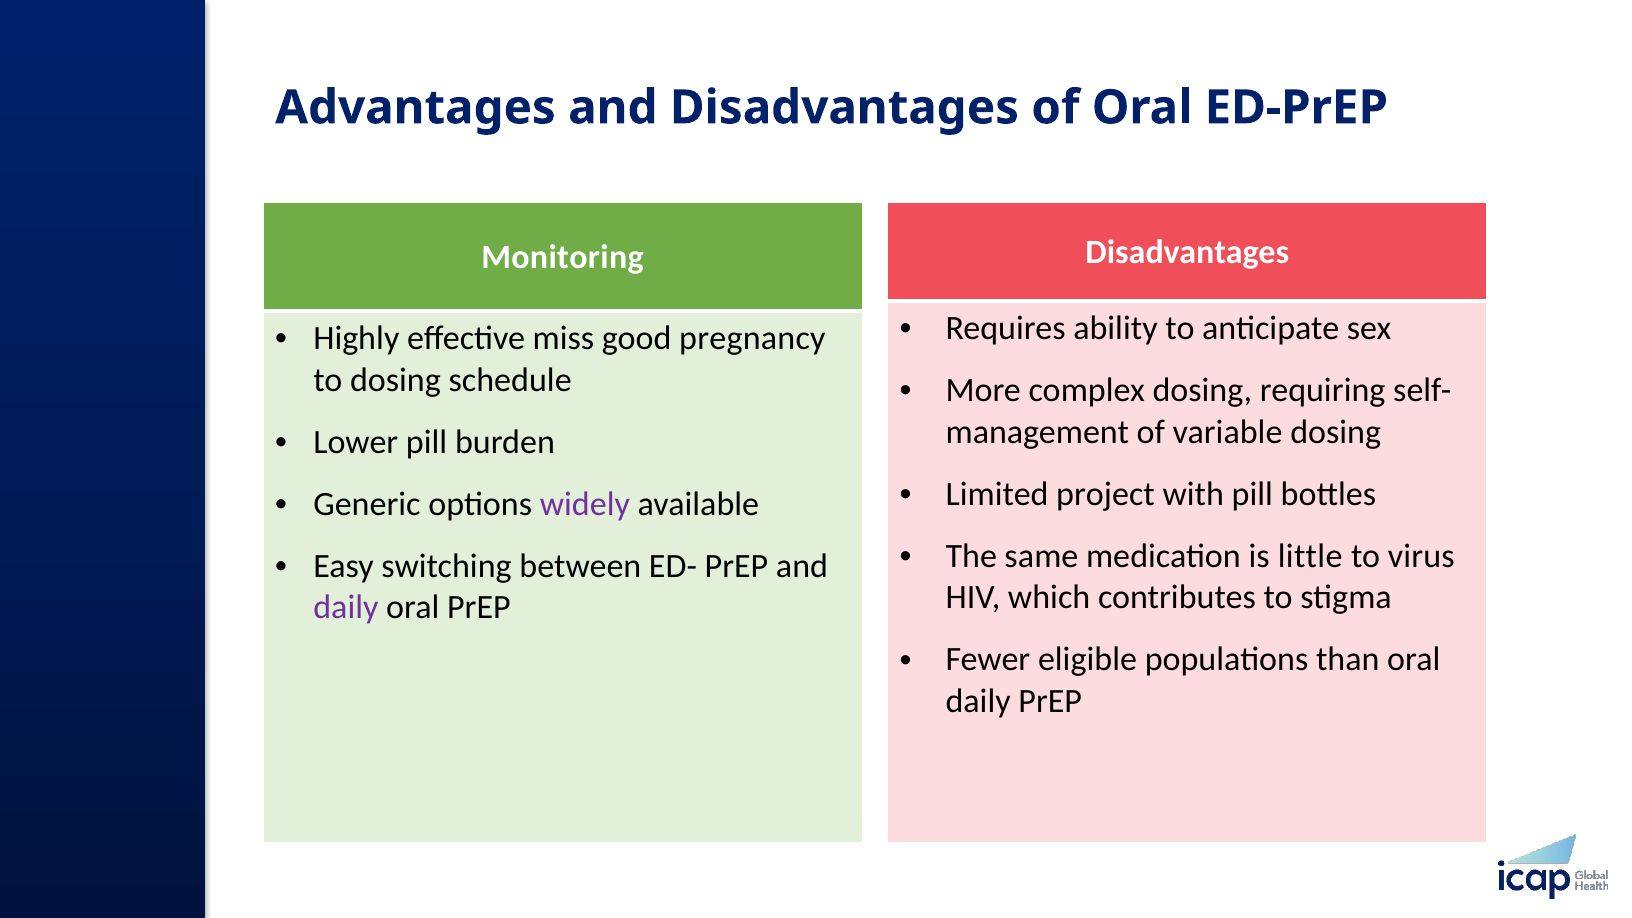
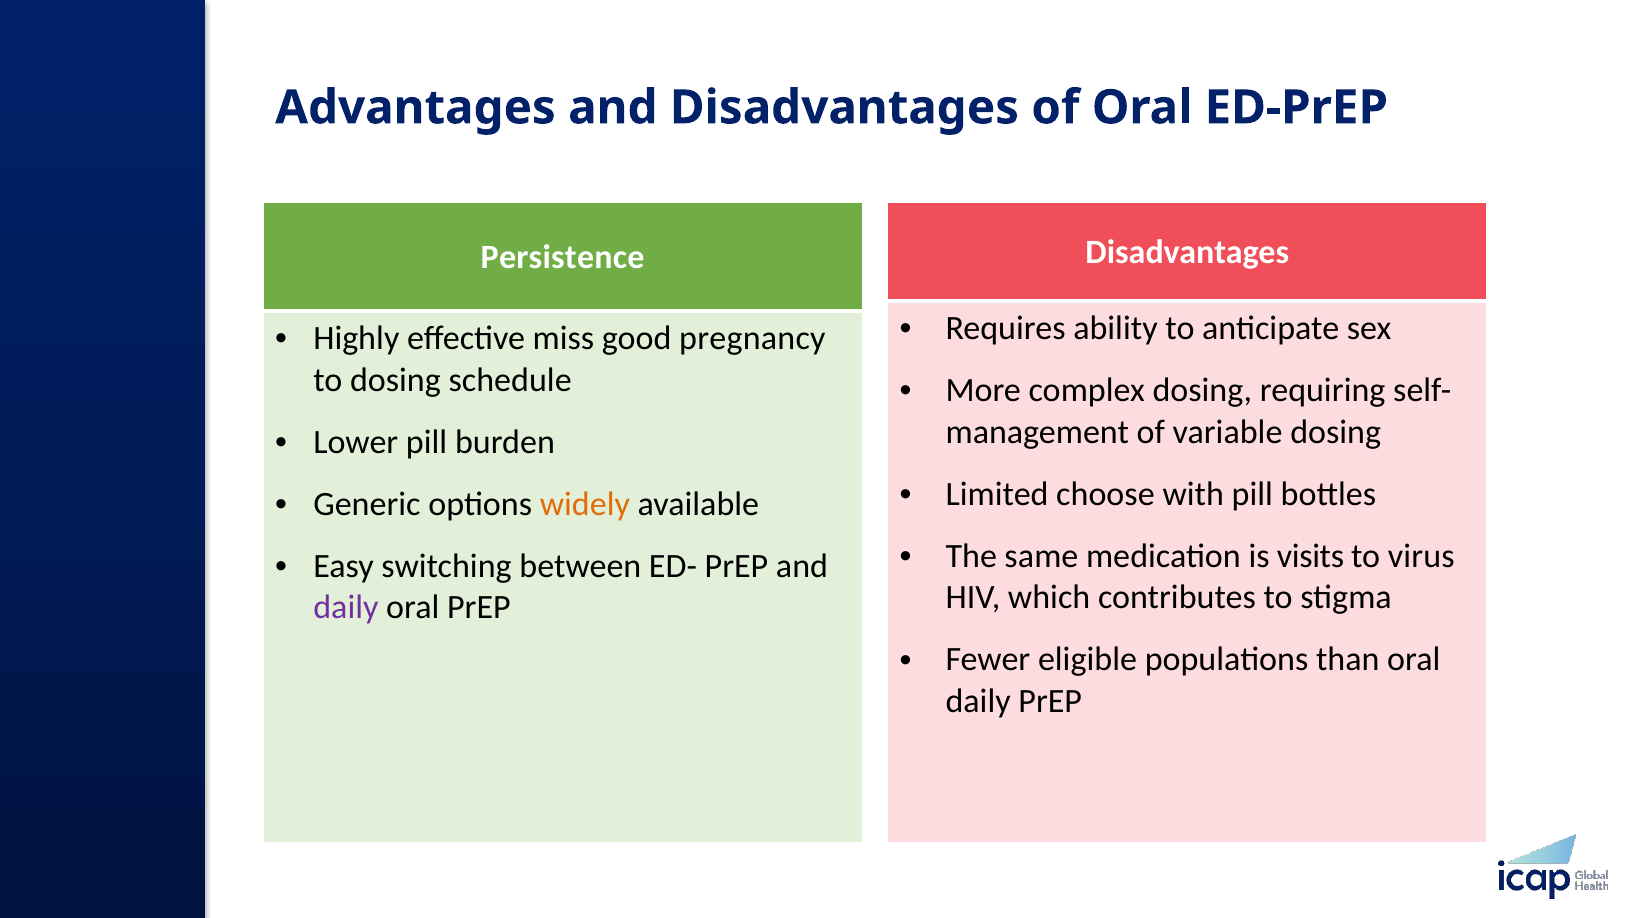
Monitoring: Monitoring -> Persistence
project: project -> choose
widely colour: purple -> orange
little: little -> visits
